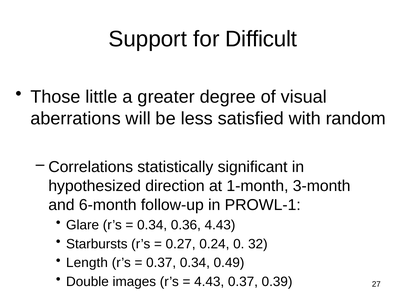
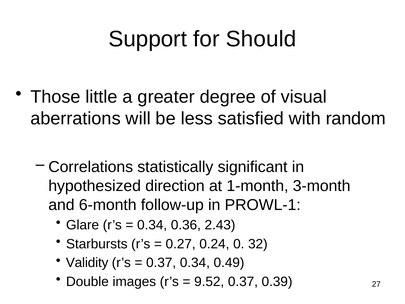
Difficult: Difficult -> Should
0.36 4.43: 4.43 -> 2.43
Length: Length -> Validity
4.43 at (209, 281): 4.43 -> 9.52
